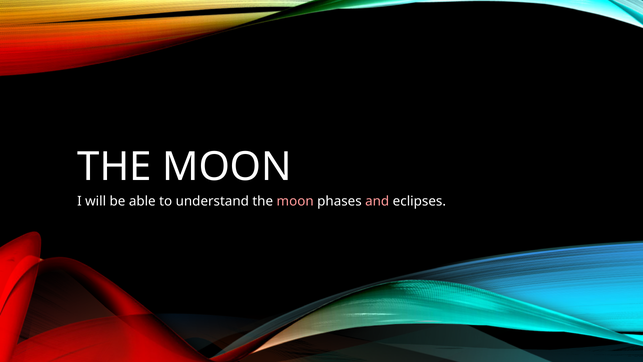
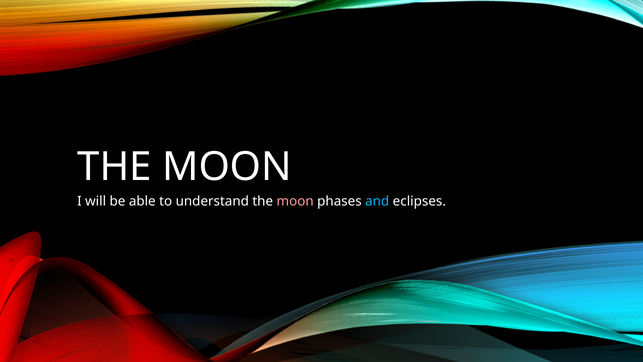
and colour: pink -> light blue
